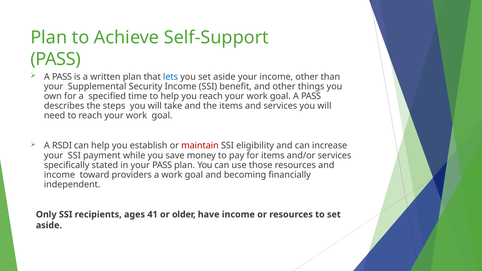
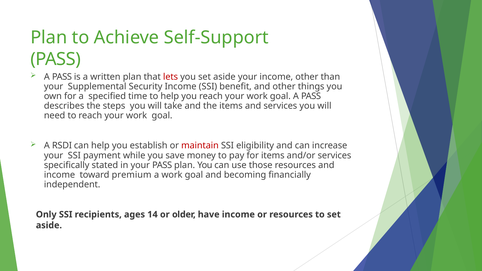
lets colour: blue -> red
providers: providers -> premium
41: 41 -> 14
